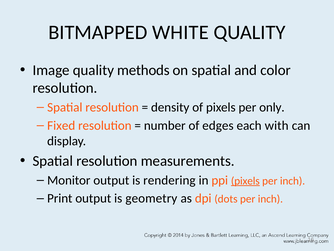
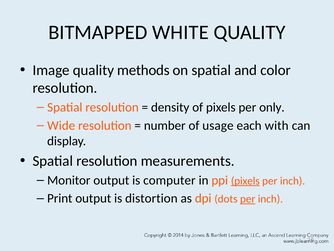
Fixed: Fixed -> Wide
edges: edges -> usage
rendering: rendering -> computer
geometry: geometry -> distortion
per at (248, 199) underline: none -> present
